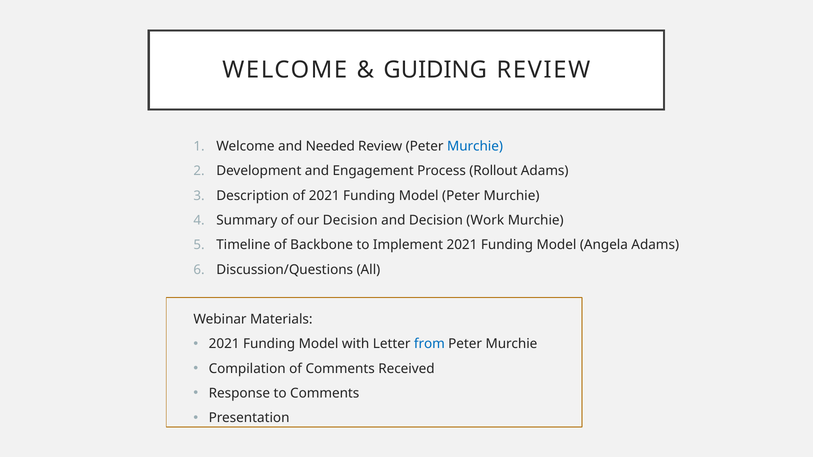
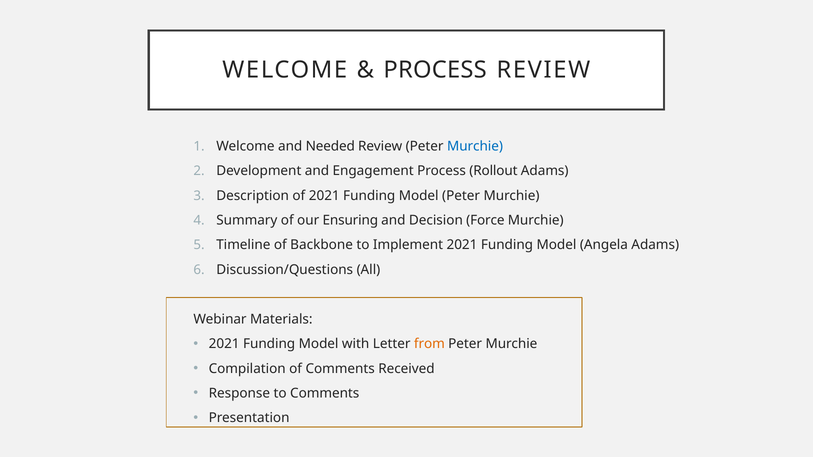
GUIDING at (435, 70): GUIDING -> PROCESS
our Decision: Decision -> Ensuring
Work: Work -> Force
from colour: blue -> orange
